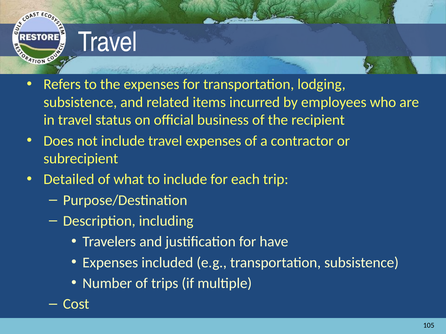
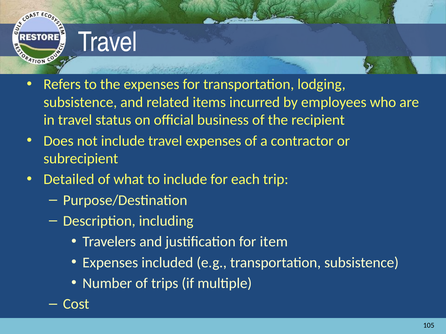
have: have -> item
